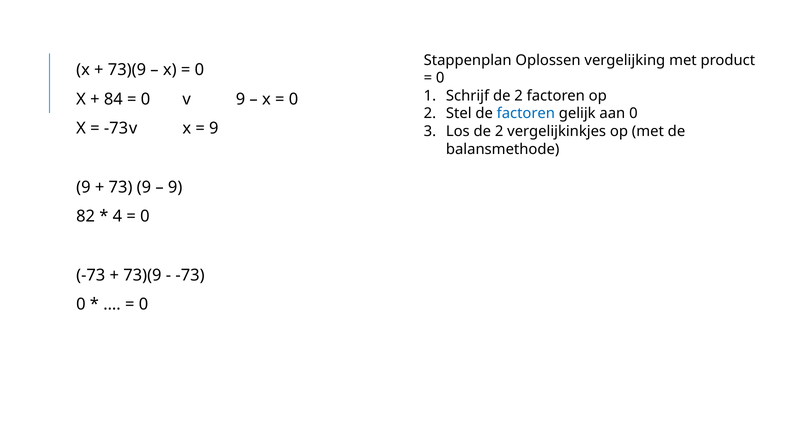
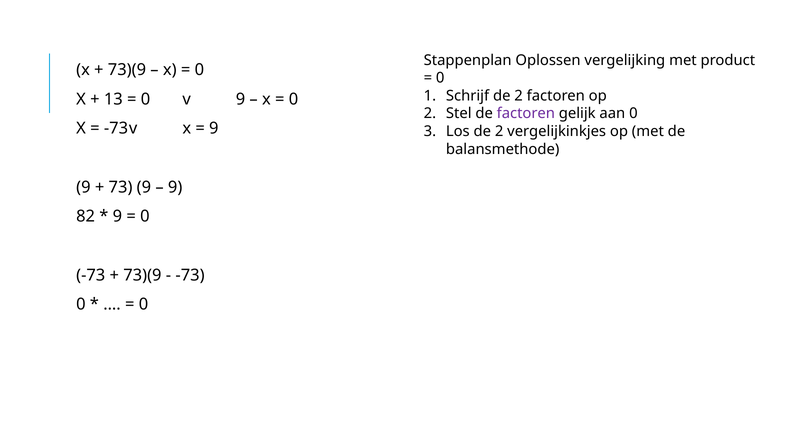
84: 84 -> 13
factoren at (526, 114) colour: blue -> purple
4 at (117, 216): 4 -> 9
